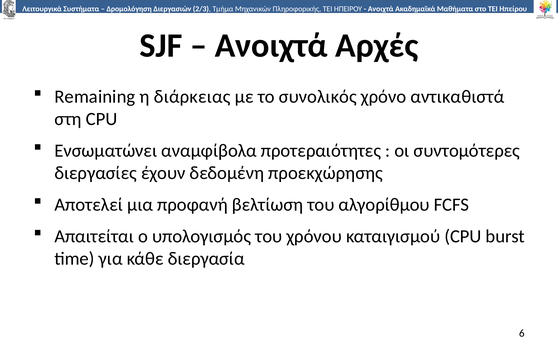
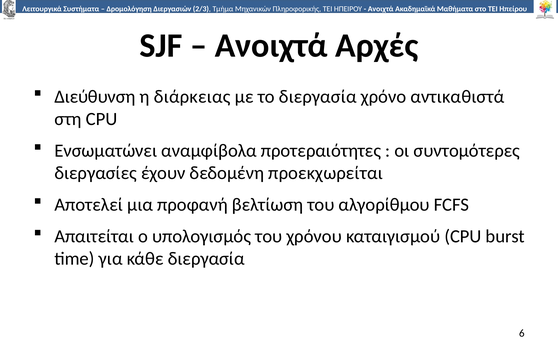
Remaining: Remaining -> Διεύθυνση
το συνολικός: συνολικός -> διεργασία
προεκχώρησης: προεκχώρησης -> προεκχωρείται
